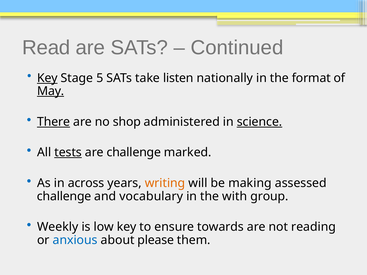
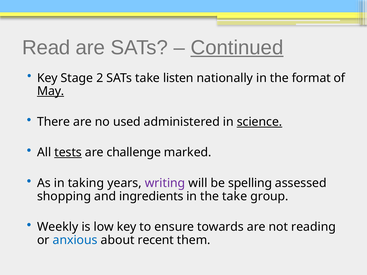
Continued underline: none -> present
Key at (47, 78) underline: present -> none
5: 5 -> 2
There underline: present -> none
shop: shop -> used
across: across -> taking
writing colour: orange -> purple
making: making -> spelling
challenge at (64, 196): challenge -> shopping
vocabulary: vocabulary -> ingredients
the with: with -> take
please: please -> recent
